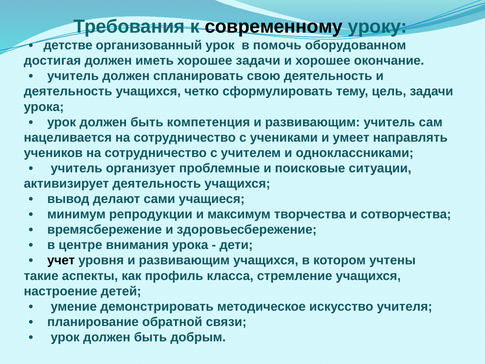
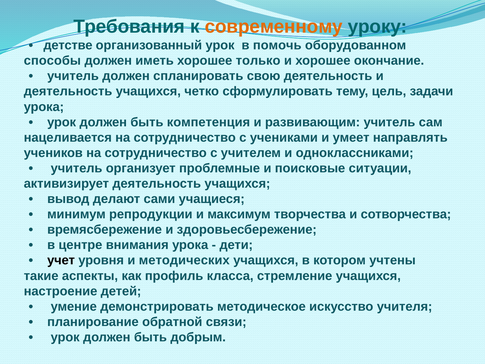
современному colour: black -> orange
достигая: достигая -> способы
хорошее задачи: задачи -> только
уровня и развивающим: развивающим -> методических
